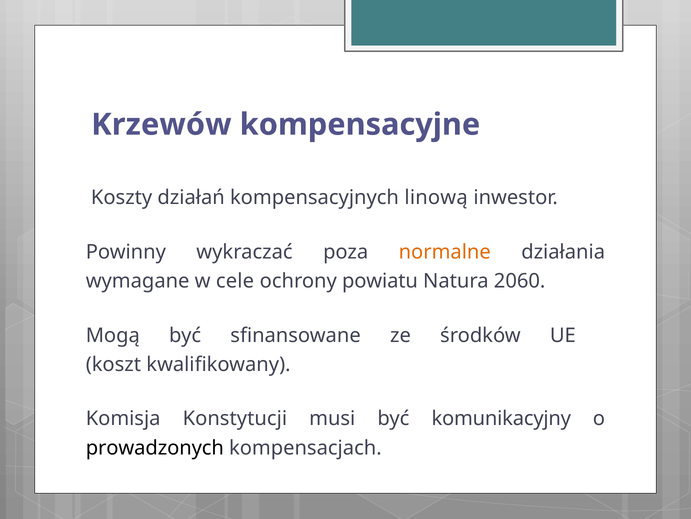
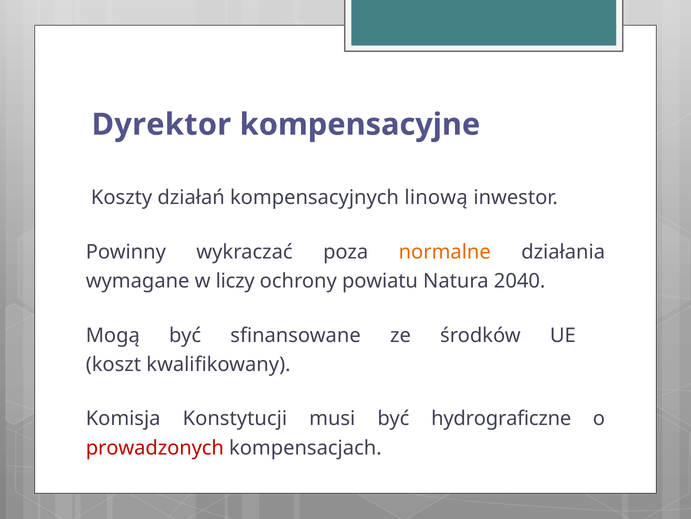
Krzewów: Krzewów -> Dyrektor
cele: cele -> liczy
2060: 2060 -> 2040
komunikacyjny: komunikacyjny -> hydrograficzne
prowadzonych colour: black -> red
